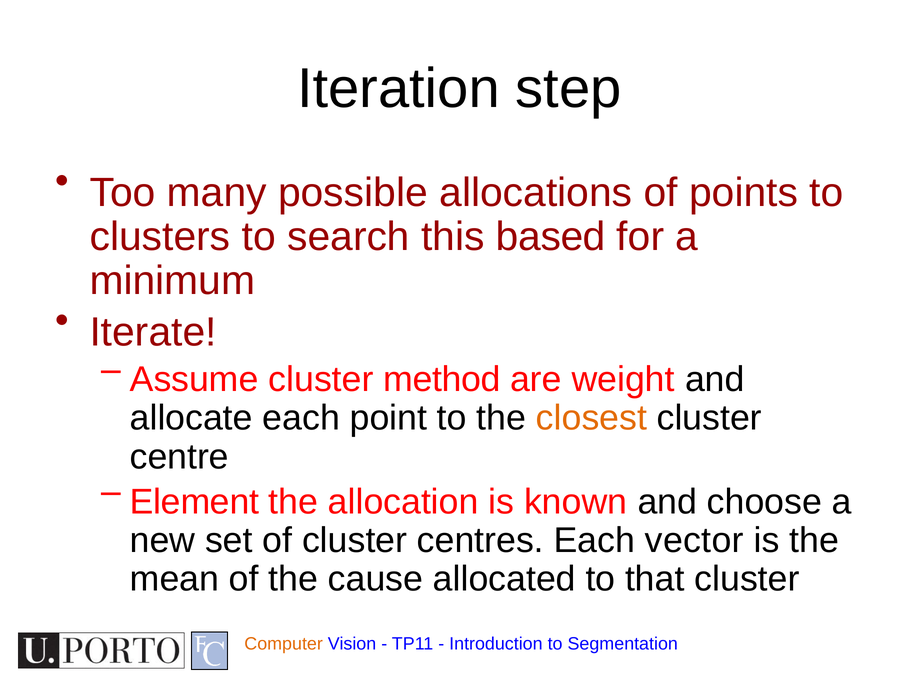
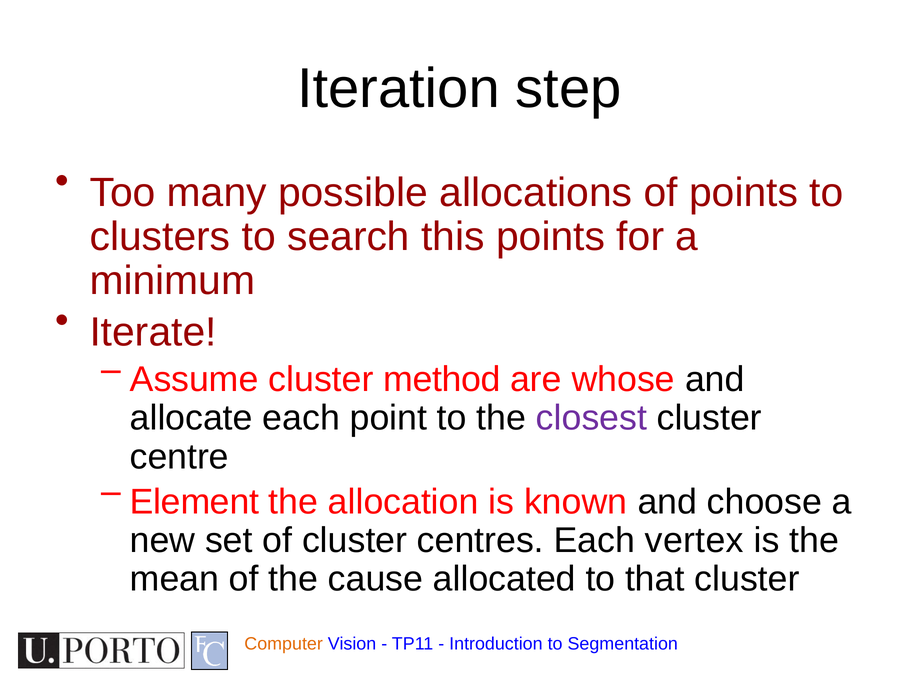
this based: based -> points
weight: weight -> whose
closest colour: orange -> purple
vector: vector -> vertex
